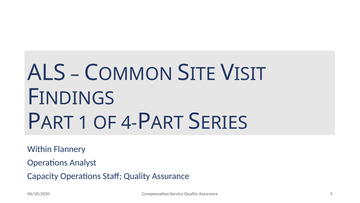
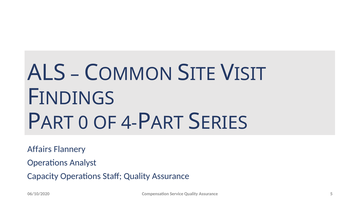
1: 1 -> 0
Within: Within -> Affairs
